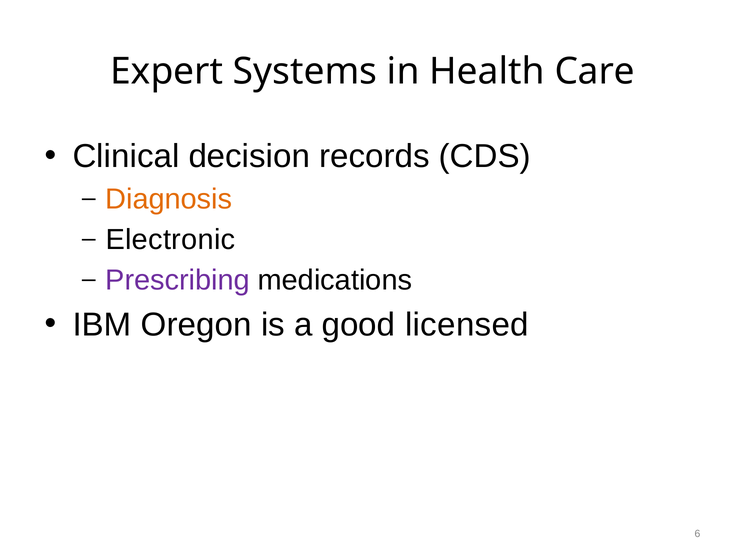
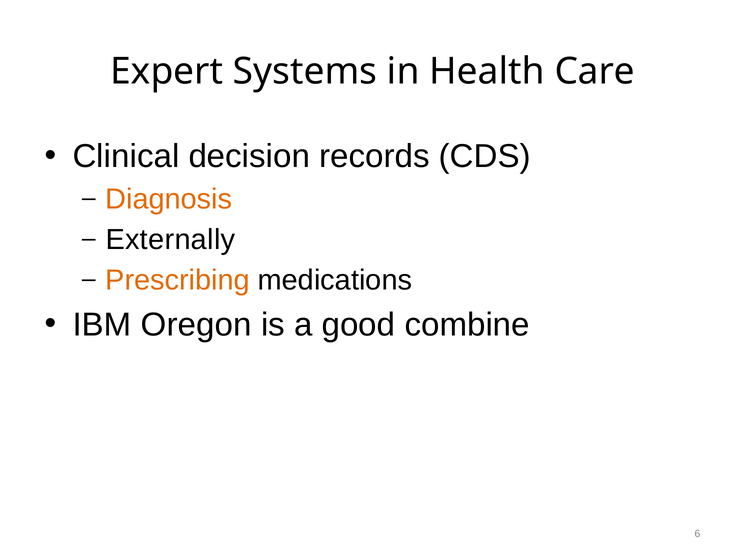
Electronic: Electronic -> Externally
Prescribing colour: purple -> orange
licensed: licensed -> combine
